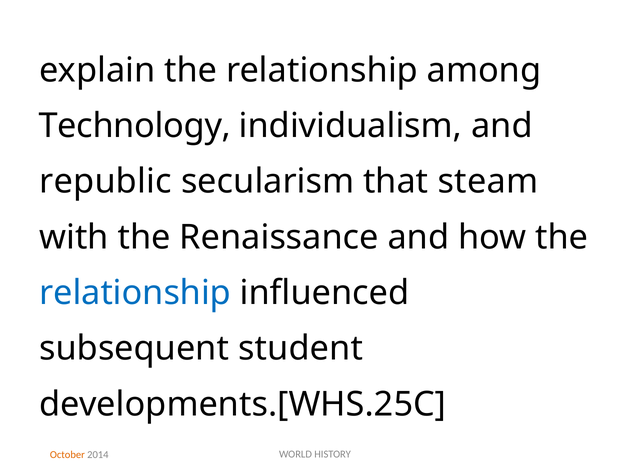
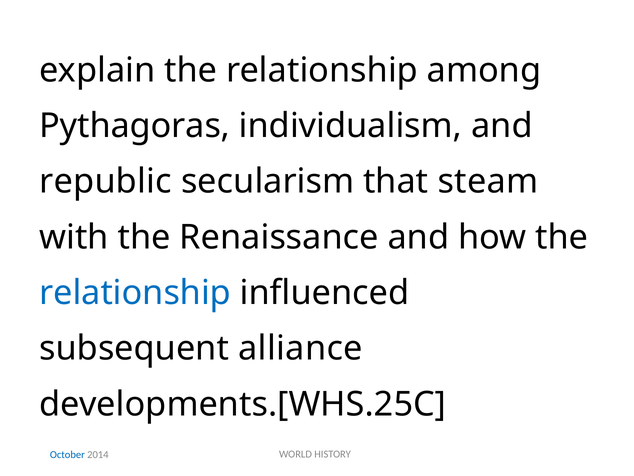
Technology: Technology -> Pythagoras
student: student -> alliance
October colour: orange -> blue
